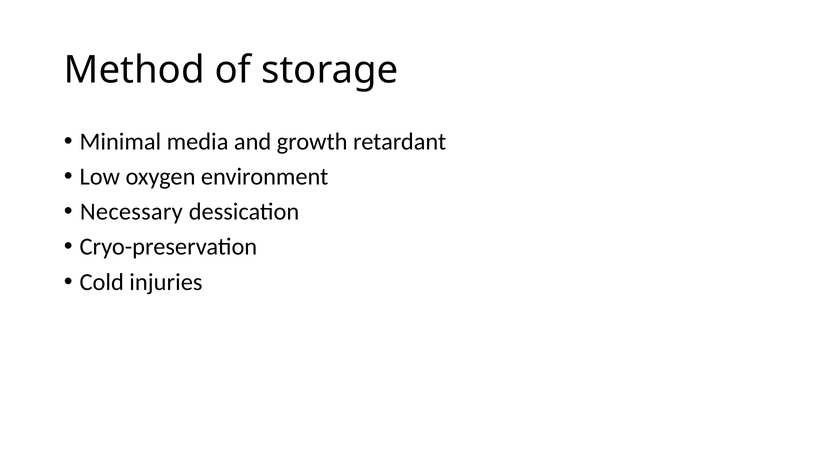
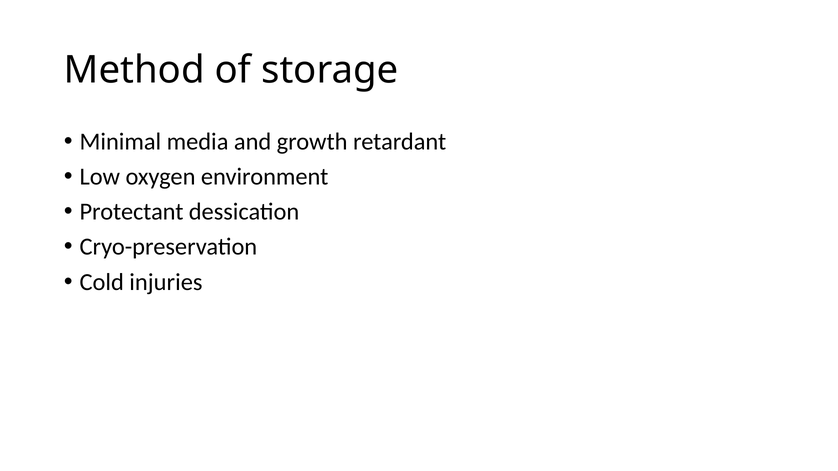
Necessary: Necessary -> Protectant
